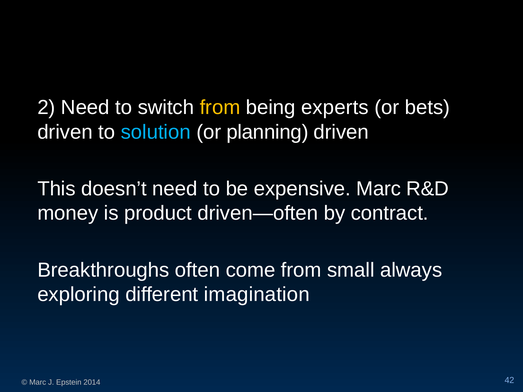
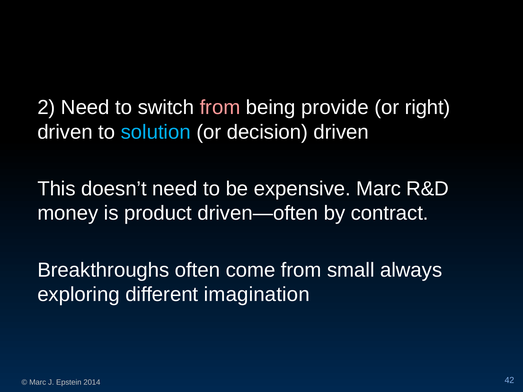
from at (220, 108) colour: yellow -> pink
experts: experts -> provide
bets: bets -> right
planning: planning -> decision
